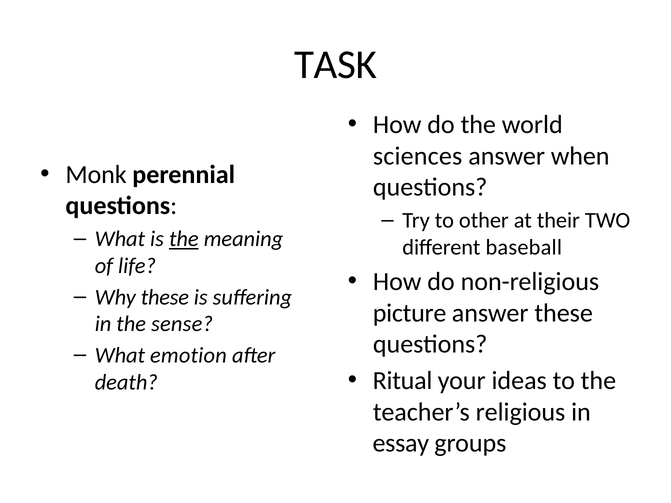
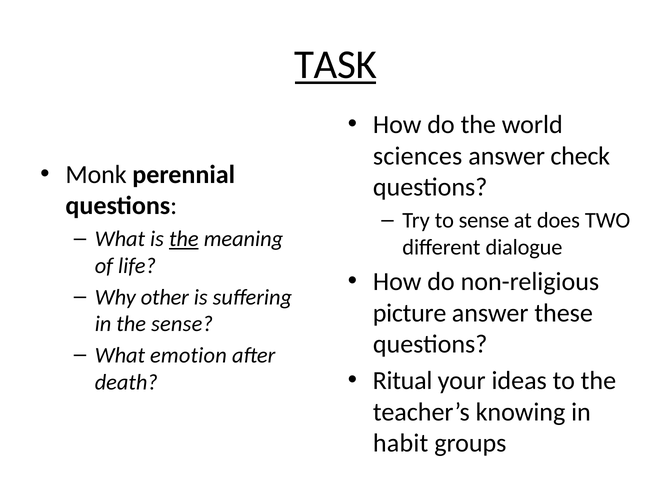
TASK underline: none -> present
when: when -> check
to other: other -> sense
their: their -> does
baseball: baseball -> dialogue
Why these: these -> other
religious: religious -> knowing
essay: essay -> habit
